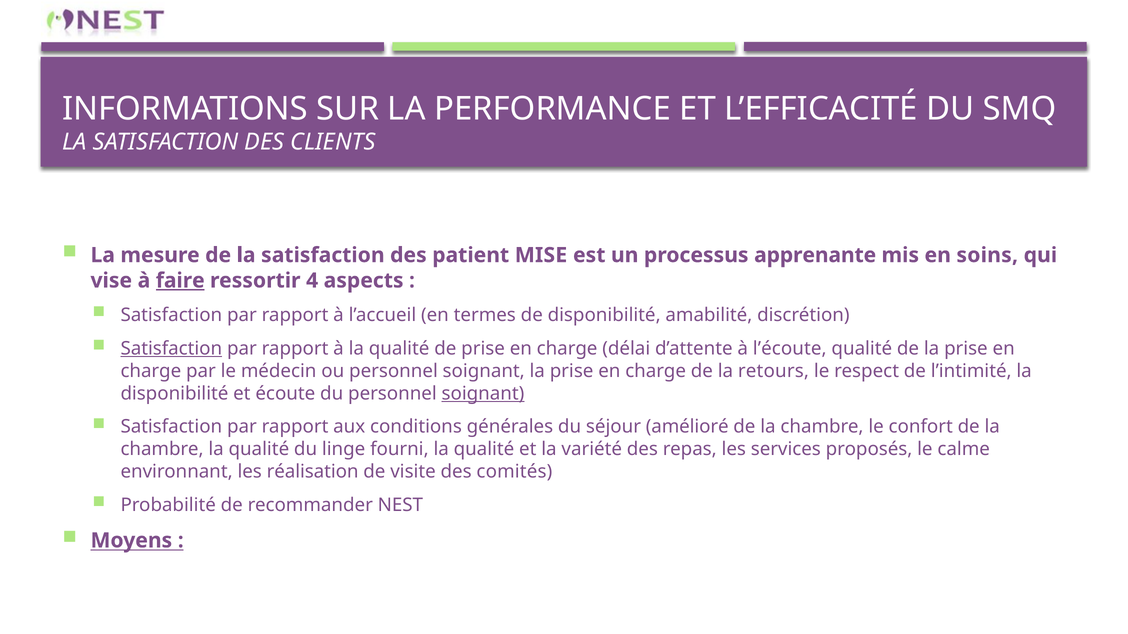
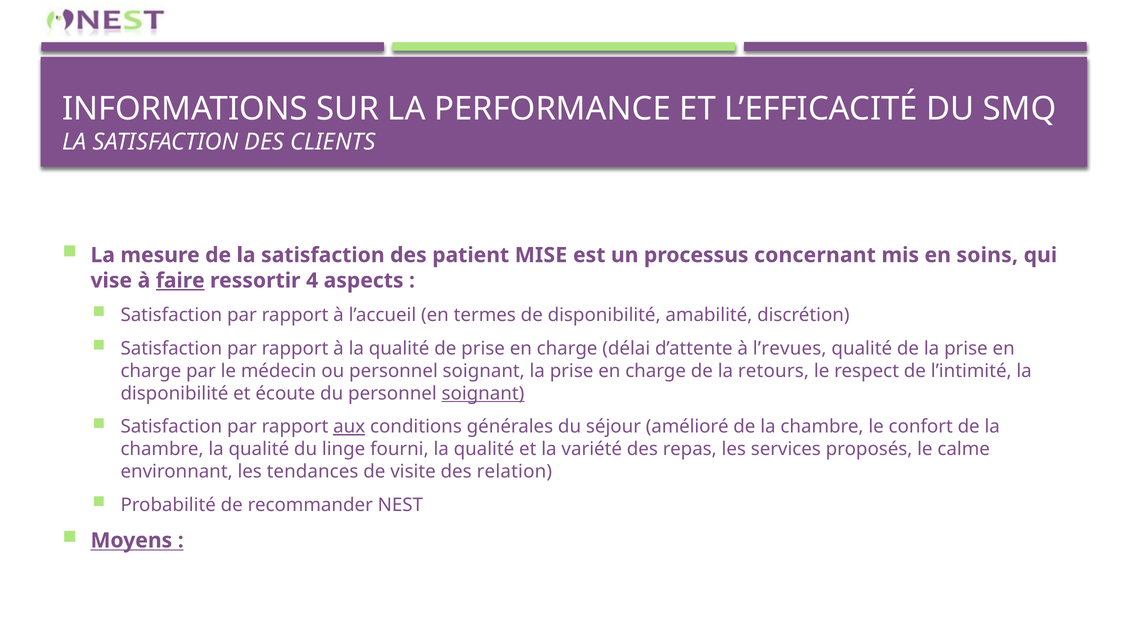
apprenante: apprenante -> concernant
Satisfaction at (171, 349) underline: present -> none
l’écoute: l’écoute -> l’revues
aux underline: none -> present
réalisation: réalisation -> tendances
comités: comités -> relation
